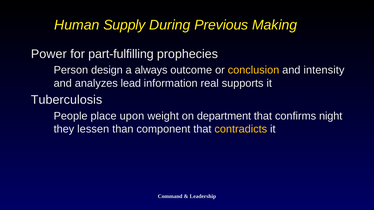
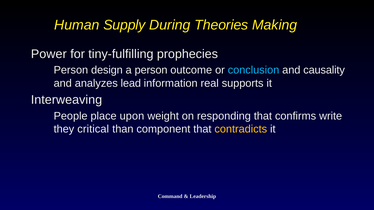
Previous: Previous -> Theories
part-fulfilling: part-fulfilling -> tiny-fulfilling
a always: always -> person
conclusion colour: yellow -> light blue
intensity: intensity -> causality
Tuberculosis: Tuberculosis -> Interweaving
department: department -> responding
night: night -> write
lessen: lessen -> critical
